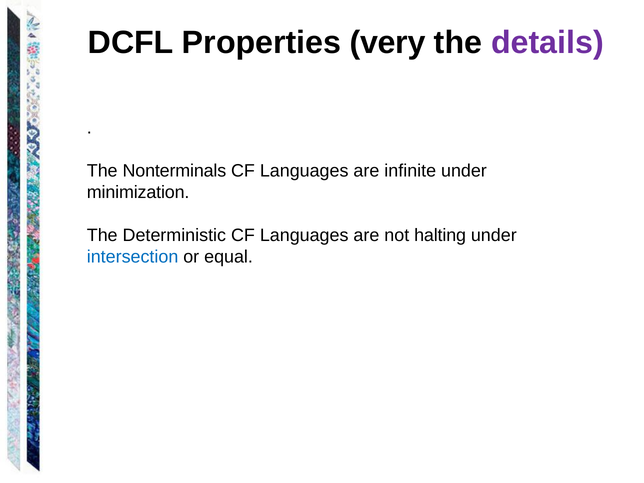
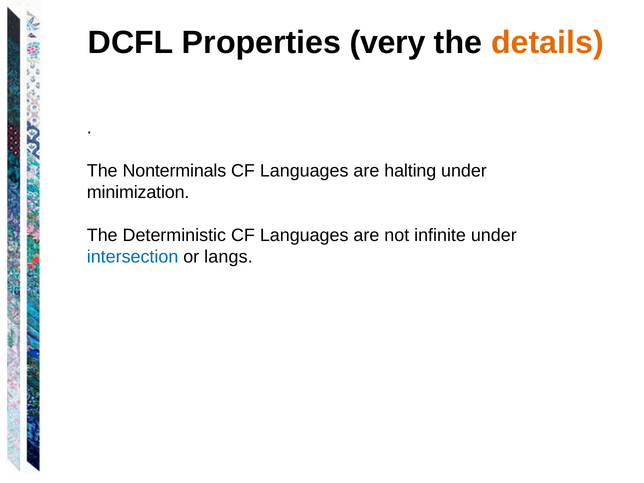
details colour: purple -> orange
infinite: infinite -> halting
halting: halting -> infinite
equal: equal -> langs
